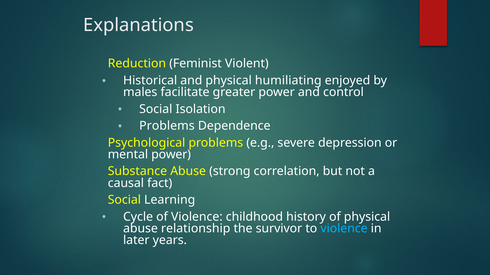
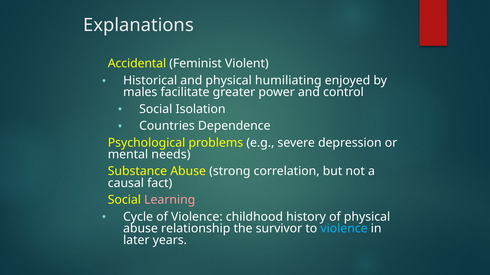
Reduction: Reduction -> Accidental
Problems at (167, 126): Problems -> Countries
mental power: power -> needs
Learning colour: white -> pink
